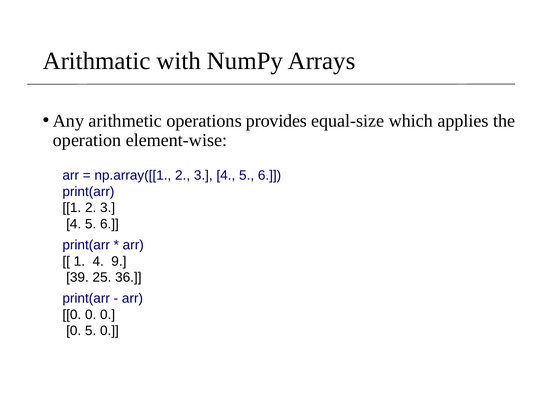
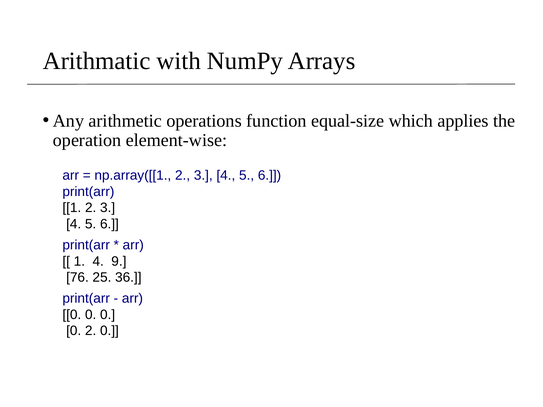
provides: provides -> function
39: 39 -> 76
0 5: 5 -> 2
